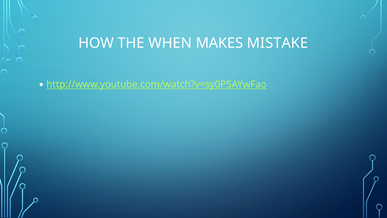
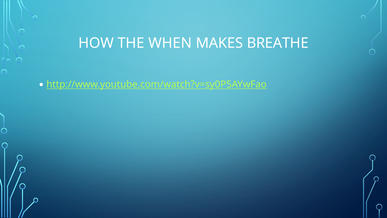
MISTAKE: MISTAKE -> BREATHE
